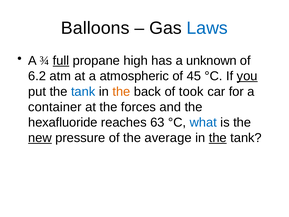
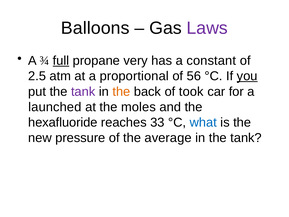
Laws colour: blue -> purple
high: high -> very
unknown: unknown -> constant
6.2: 6.2 -> 2.5
atmospheric: atmospheric -> proportional
45: 45 -> 56
tank at (83, 91) colour: blue -> purple
container: container -> launched
forces: forces -> moles
63: 63 -> 33
new underline: present -> none
the at (218, 138) underline: present -> none
